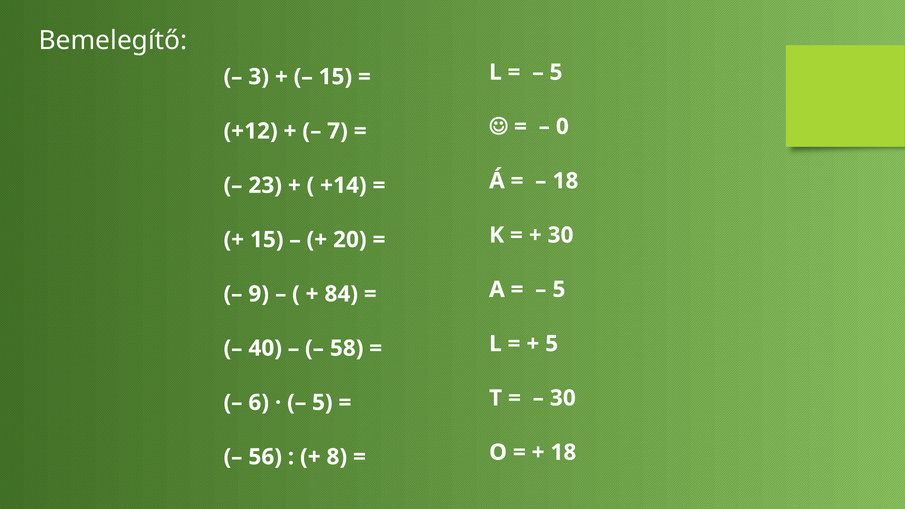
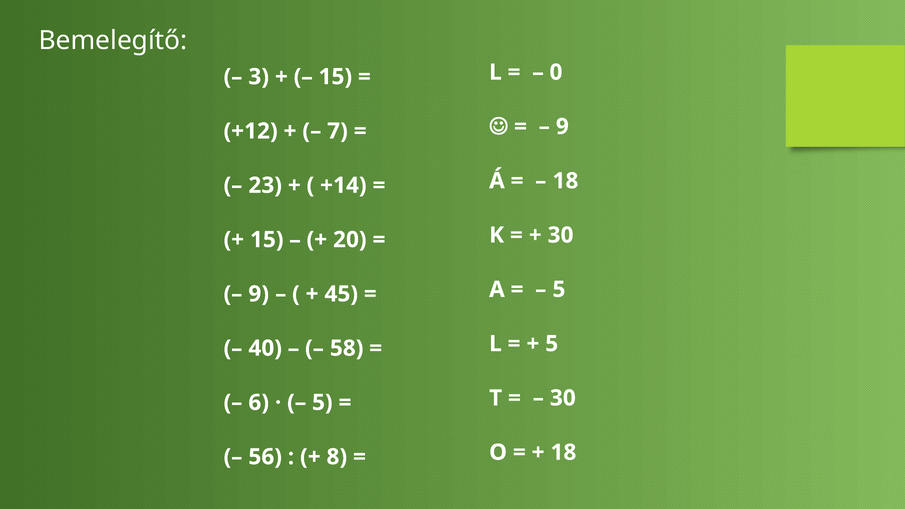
5 at (556, 72): 5 -> 0
0 at (562, 127): 0 -> 9
84: 84 -> 45
